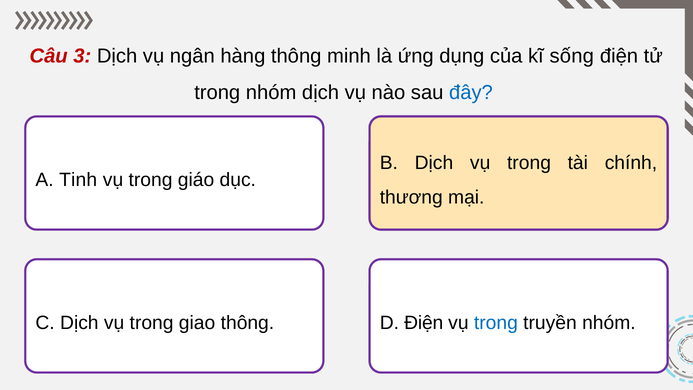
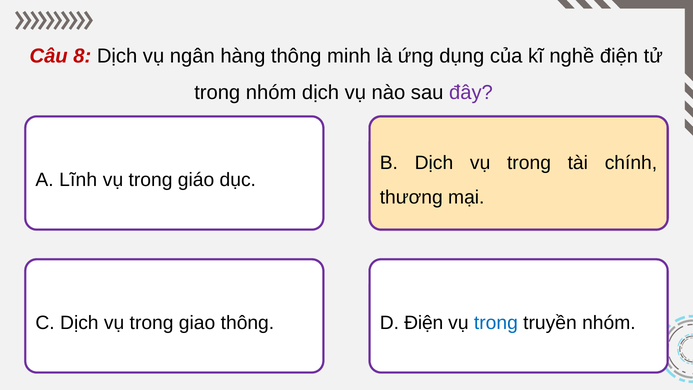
3: 3 -> 8
sống: sống -> nghề
đây colour: blue -> purple
Tinh: Tinh -> Lĩnh
